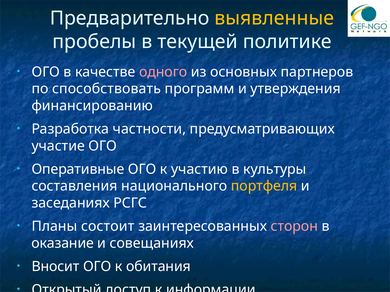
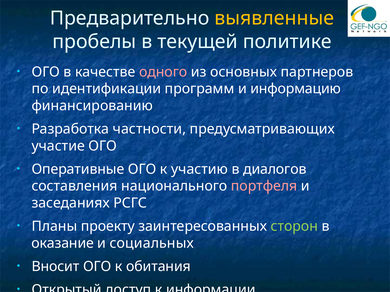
способствовать: способствовать -> идентификации
утверждения: утверждения -> информацию
культуры: культуры -> диалогов
портфеля colour: yellow -> pink
состоит: состоит -> проекту
сторон colour: pink -> light green
совещаниях: совещаниях -> социальных
